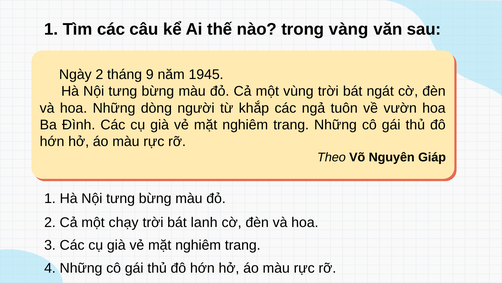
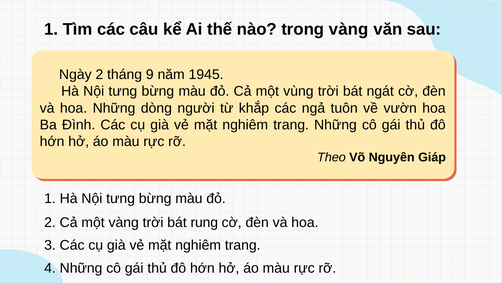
một chạy: chạy -> vàng
lanh: lanh -> rung
